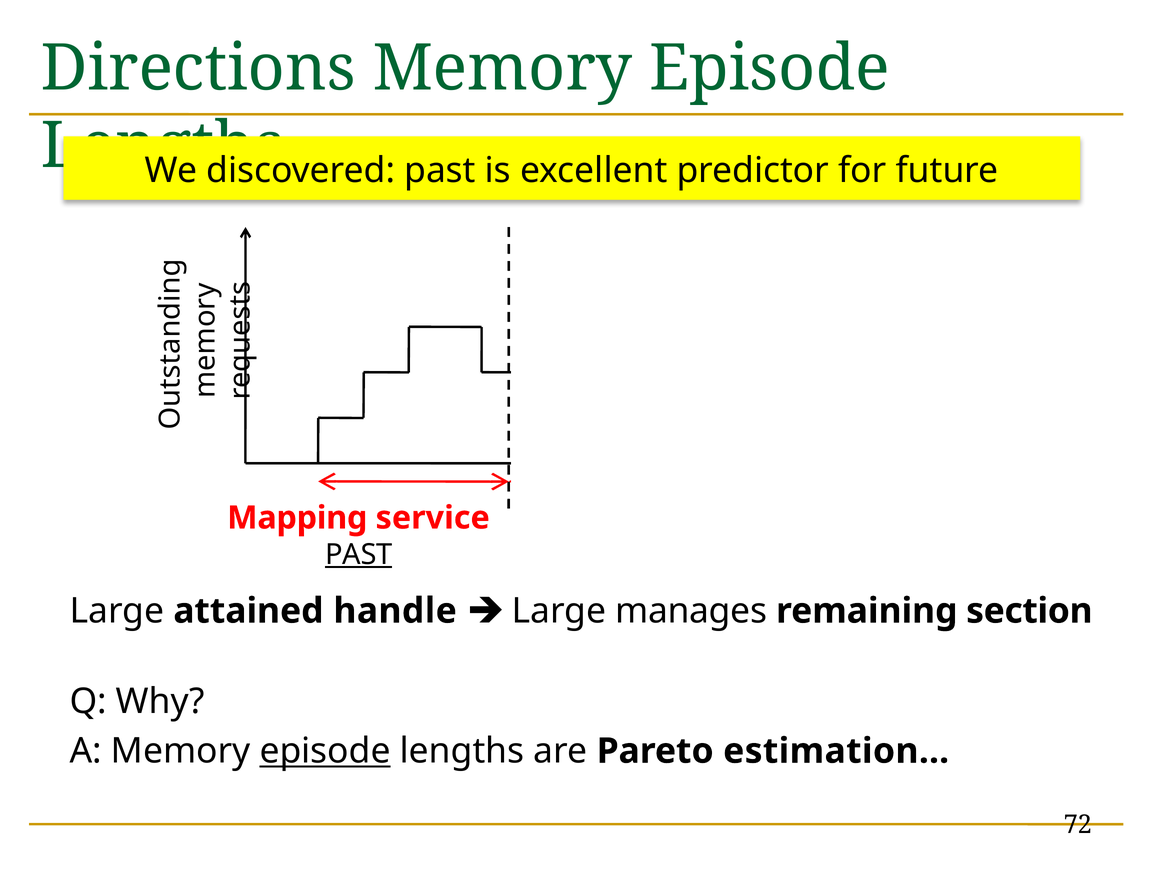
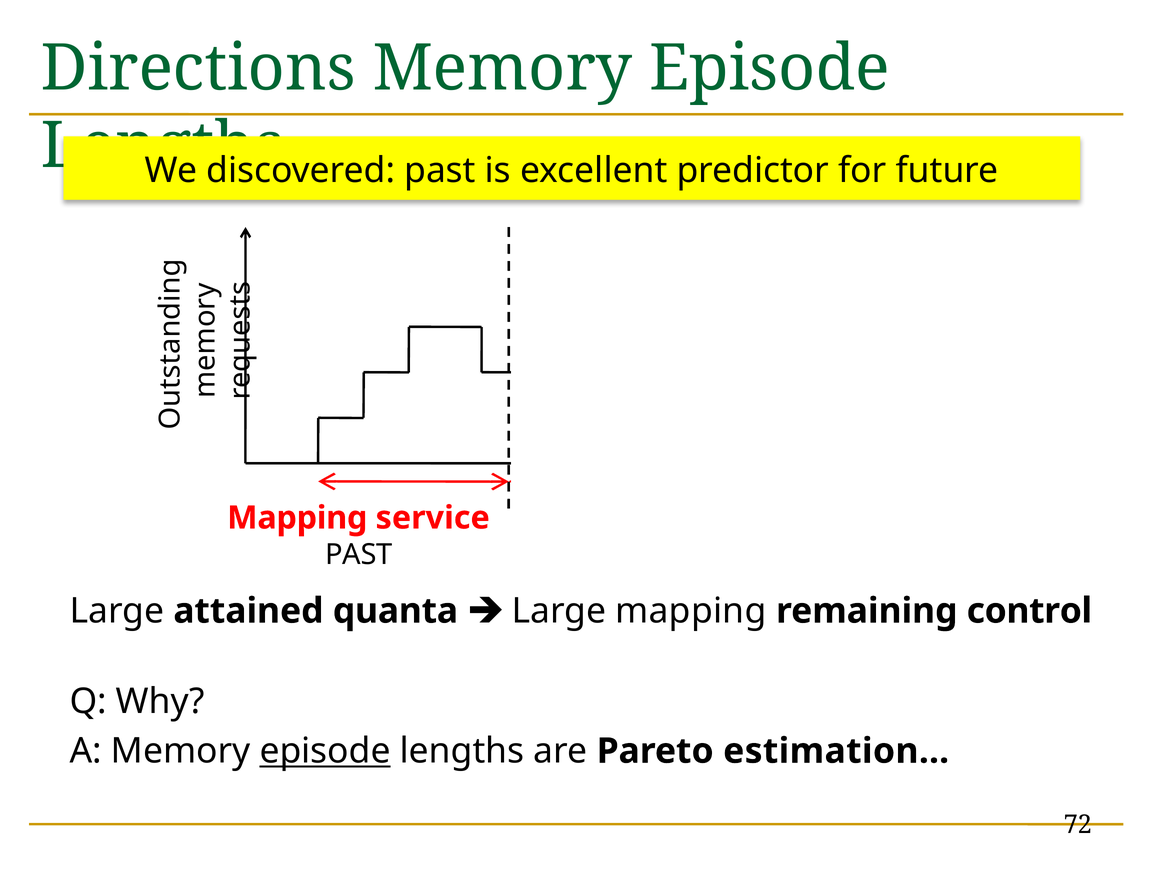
PAST at (359, 554) underline: present -> none
handle: handle -> quanta
Large manages: manages -> mapping
section: section -> control
